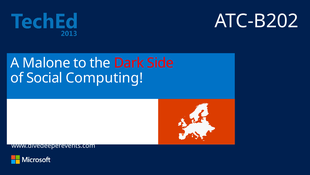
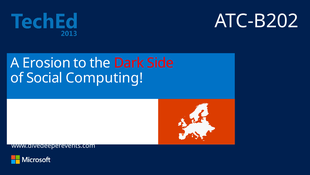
A Malone: Malone -> Erosion
